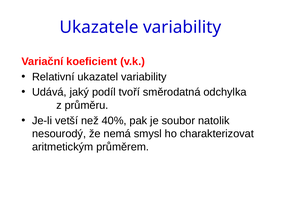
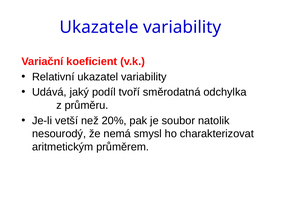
40%: 40% -> 20%
